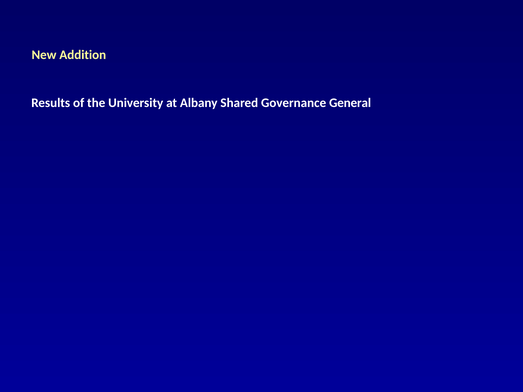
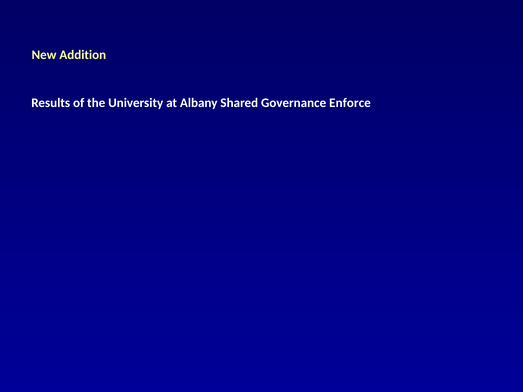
General: General -> Enforce
